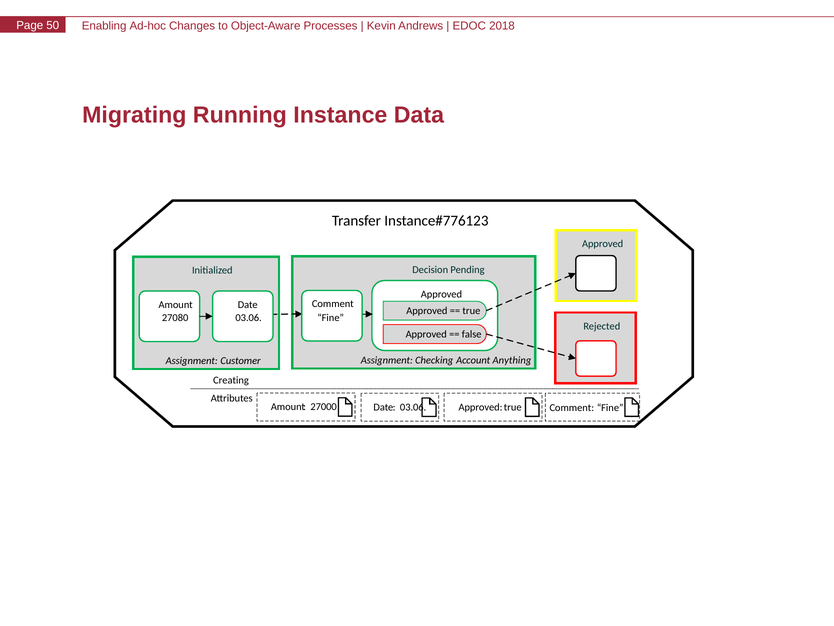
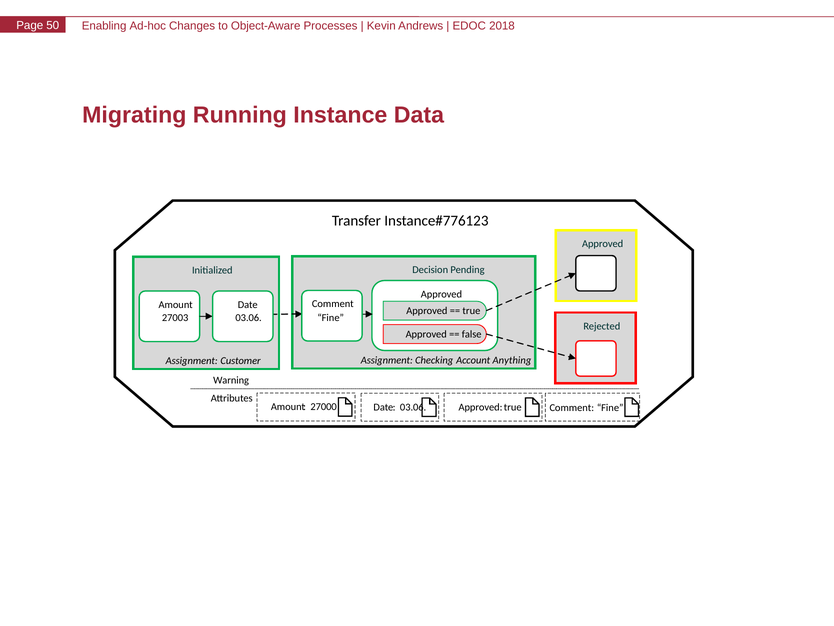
27080: 27080 -> 27003
Creating: Creating -> Warning
